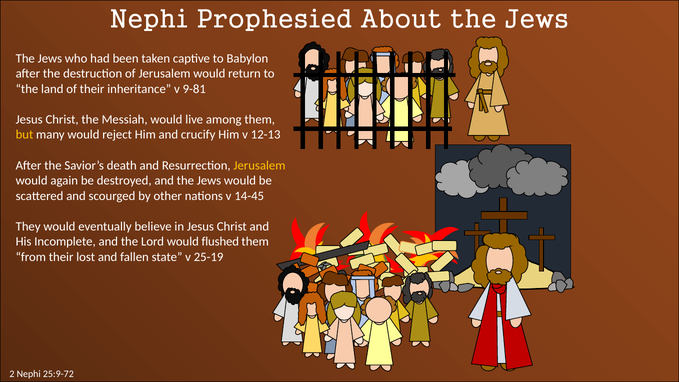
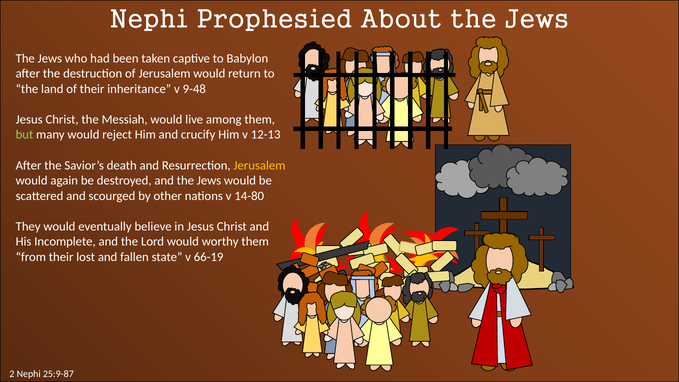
9-81: 9-81 -> 9-48
but colour: yellow -> light green
14-45: 14-45 -> 14-80
flushed: flushed -> worthy
25-19: 25-19 -> 66-19
25:9-72: 25:9-72 -> 25:9-87
